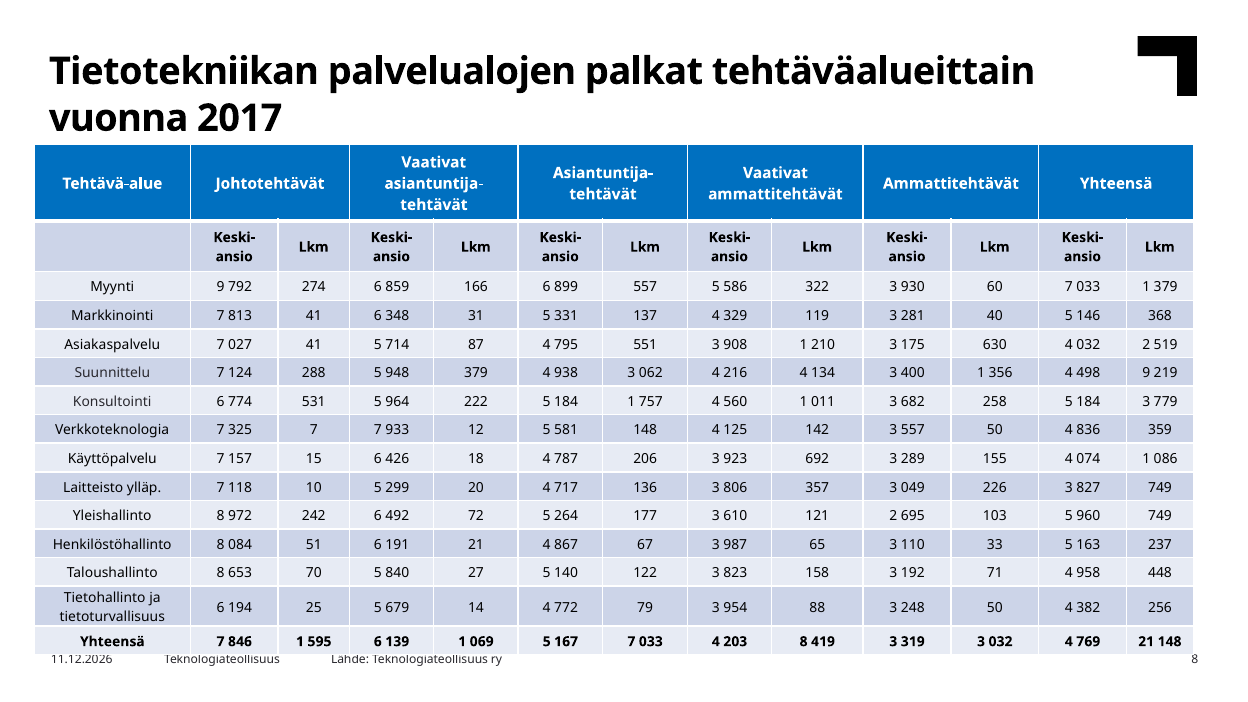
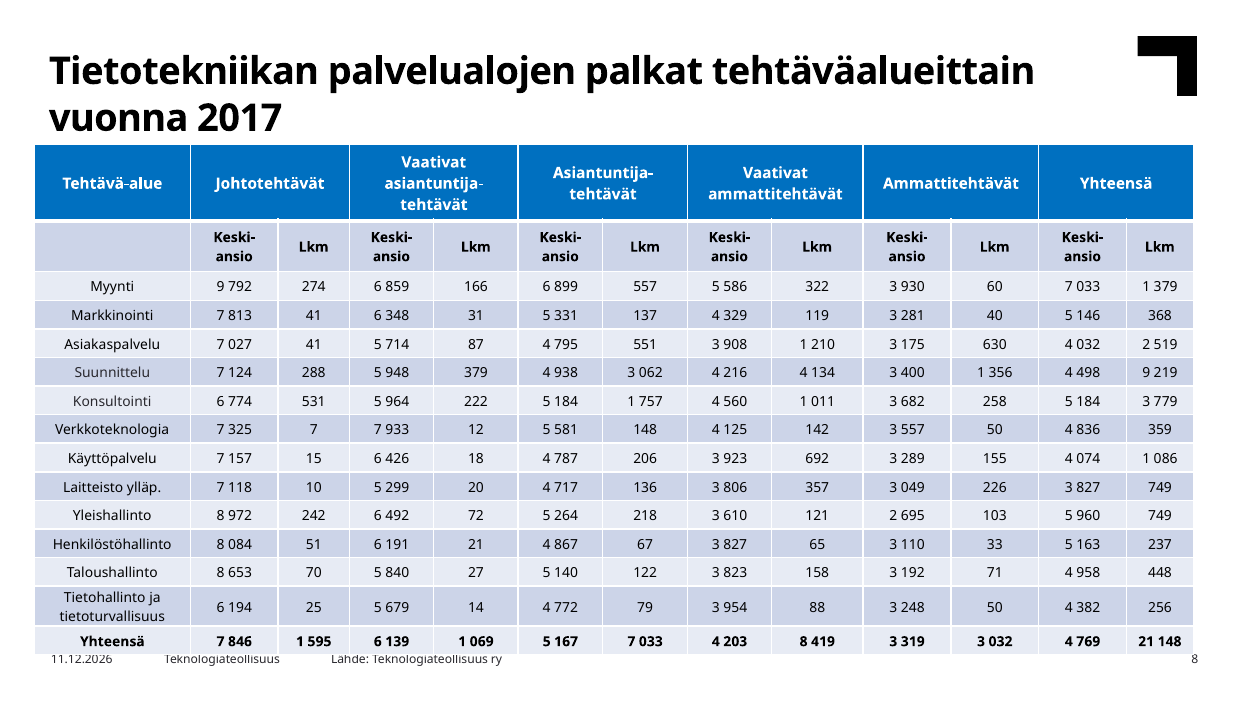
177: 177 -> 218
67 3 987: 987 -> 827
